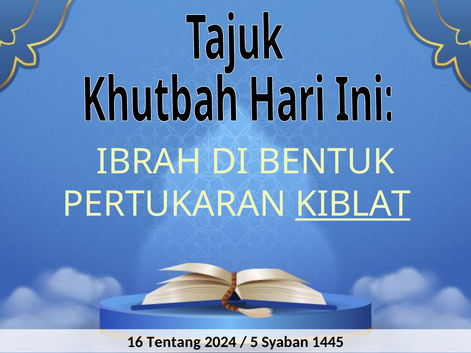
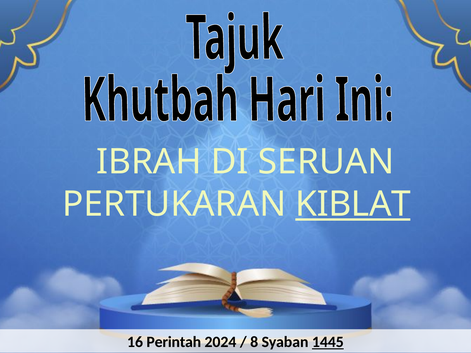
BENTUK: BENTUK -> SERUAN
Tentang: Tentang -> Perintah
5: 5 -> 8
1445 underline: none -> present
